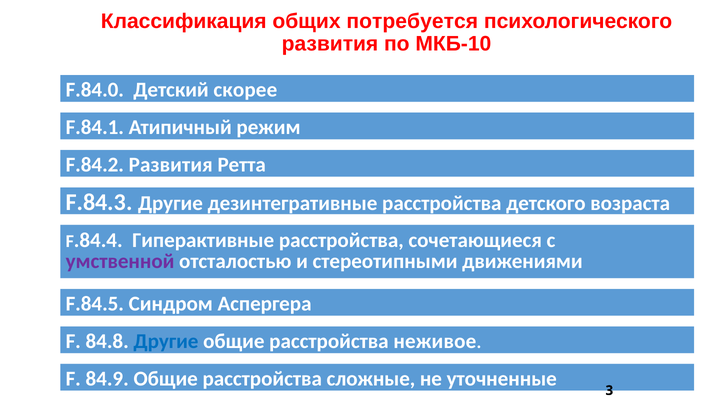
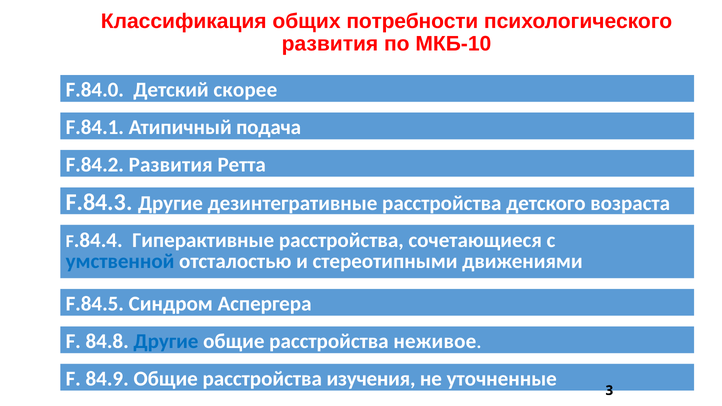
потребуется: потребуется -> потребности
режим: режим -> подача
умственной colour: purple -> blue
сложные: сложные -> изучения
